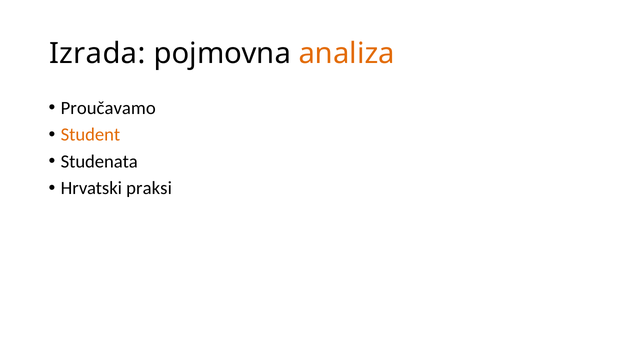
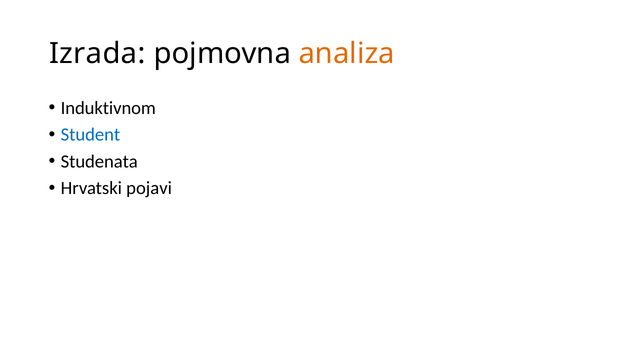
Proučavamo: Proučavamo -> Induktivnom
Student colour: orange -> blue
praksi: praksi -> pojavi
